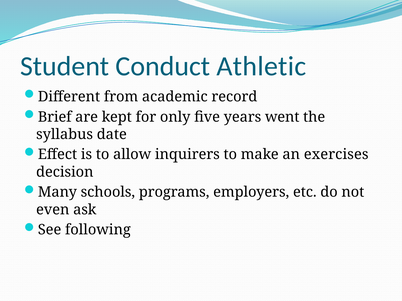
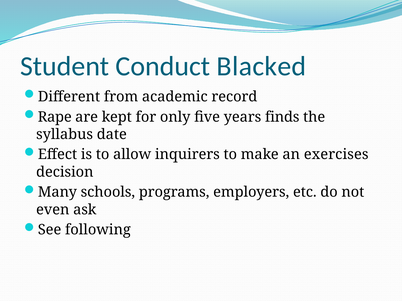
Athletic: Athletic -> Blacked
Brief: Brief -> Rape
went: went -> finds
